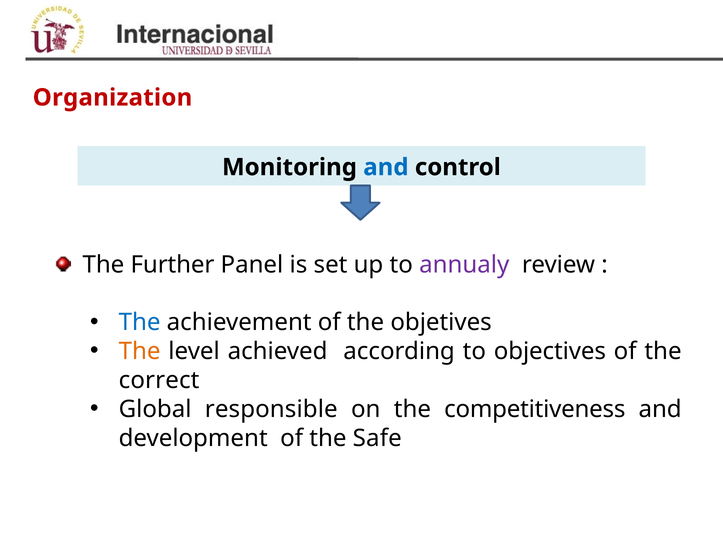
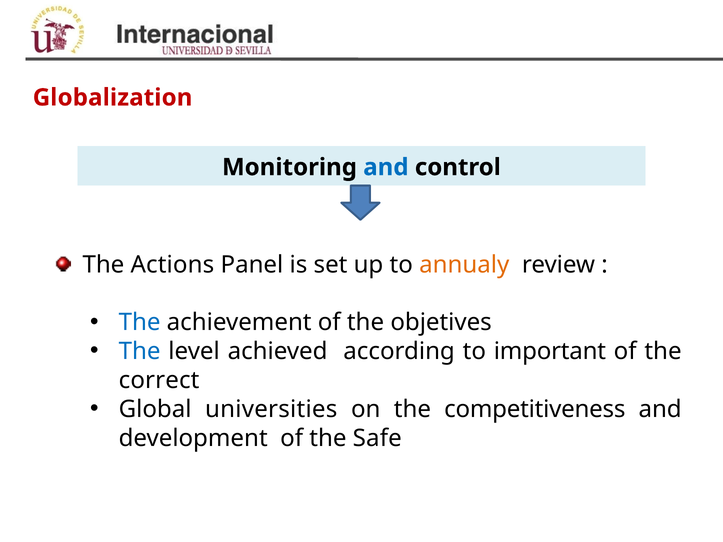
Organization: Organization -> Globalization
Further: Further -> Actions
annualy colour: purple -> orange
The at (140, 352) colour: orange -> blue
objectives: objectives -> important
responsible: responsible -> universities
